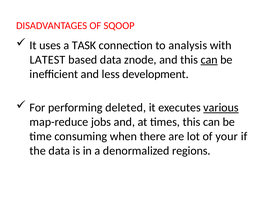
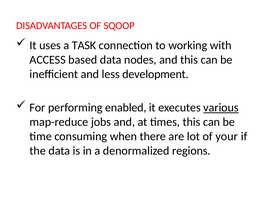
analysis: analysis -> working
LATEST: LATEST -> ACCESS
znode: znode -> nodes
can at (209, 60) underline: present -> none
deleted: deleted -> enabled
